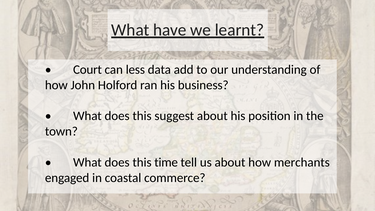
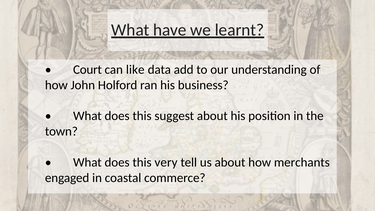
less: less -> like
time: time -> very
